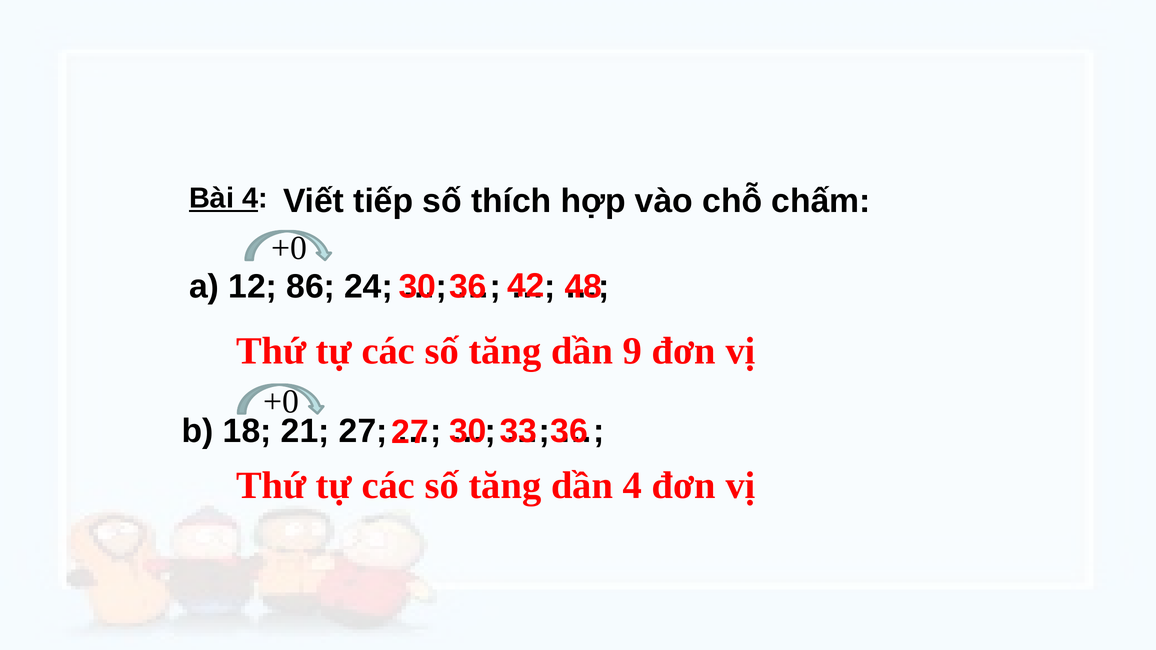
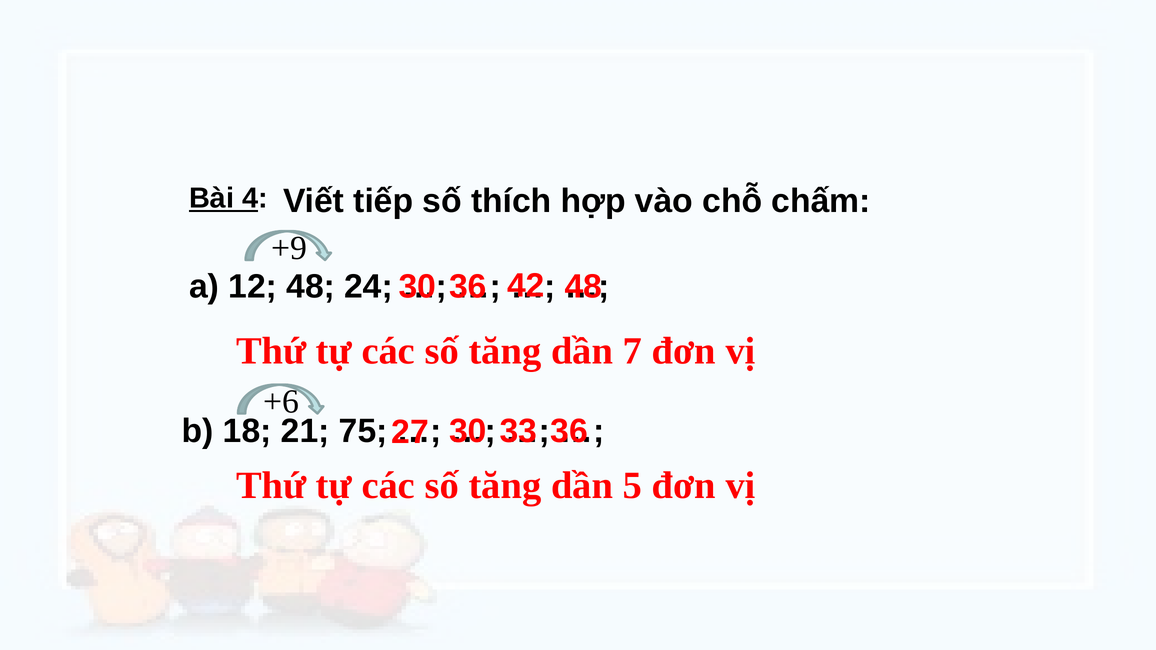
+0 at (289, 248): +0 -> +9
12 86: 86 -> 48
9: 9 -> 7
+0 at (281, 402): +0 -> +6
21 27: 27 -> 75
dần 4: 4 -> 5
